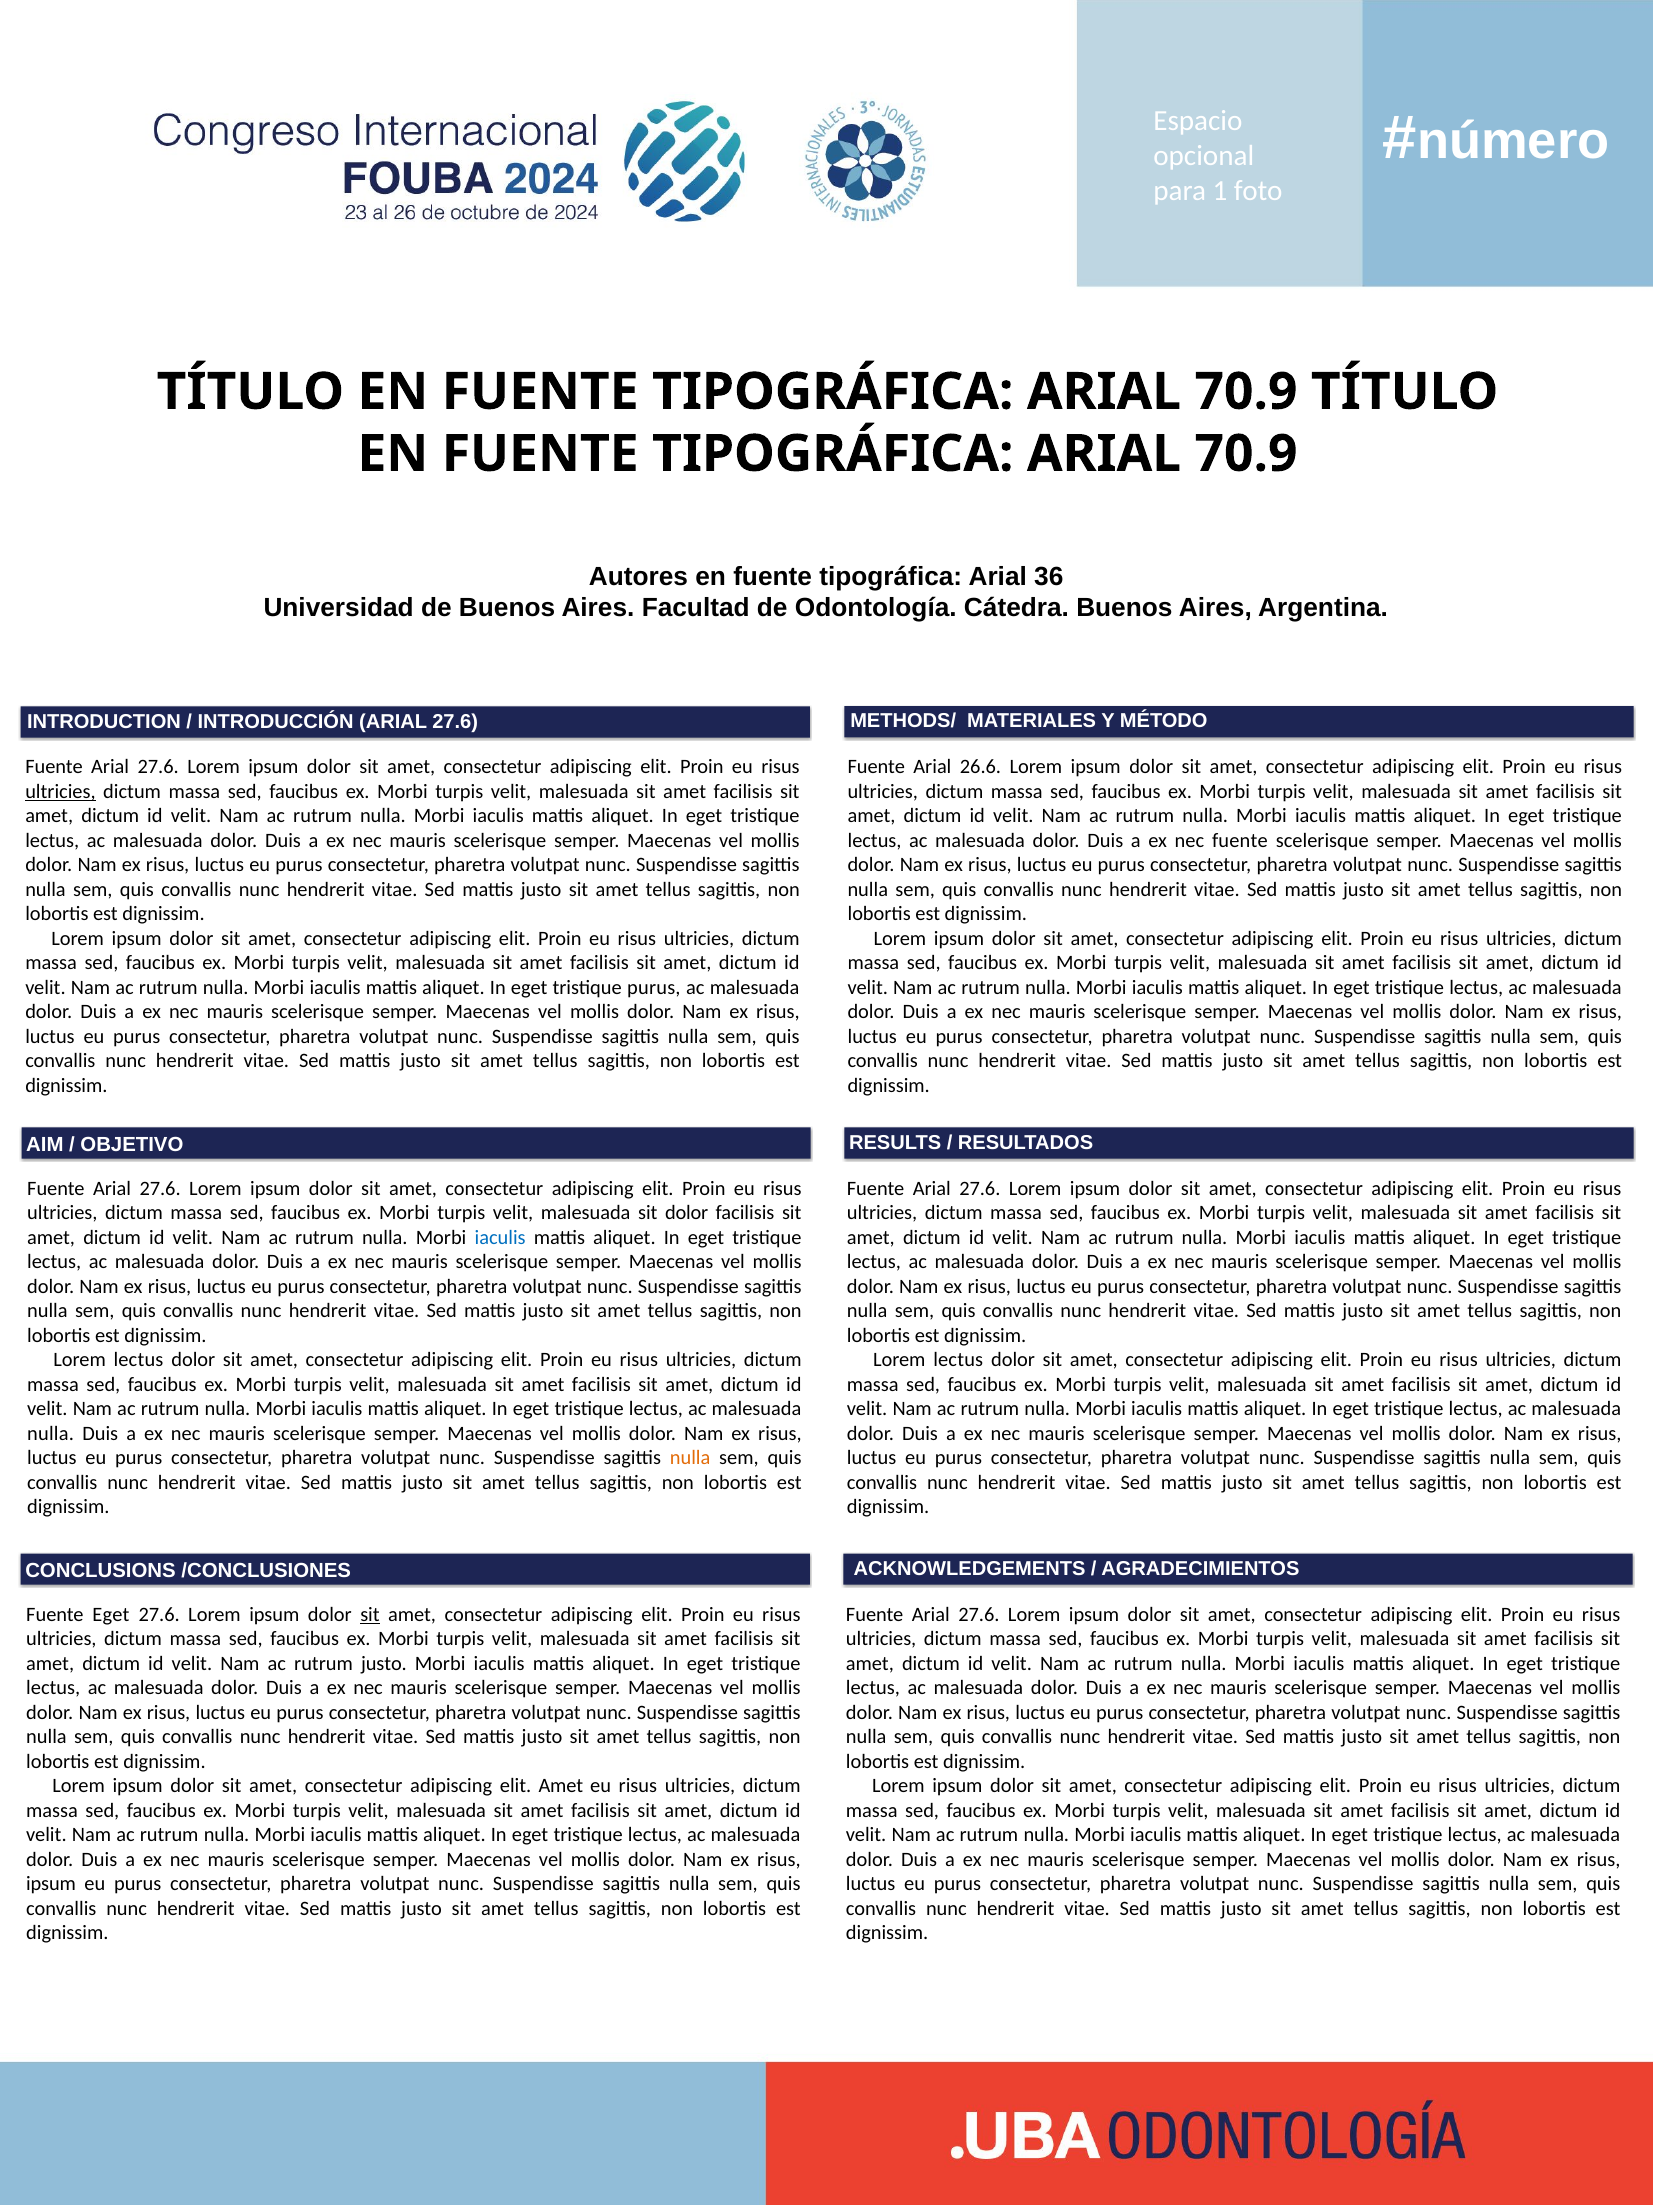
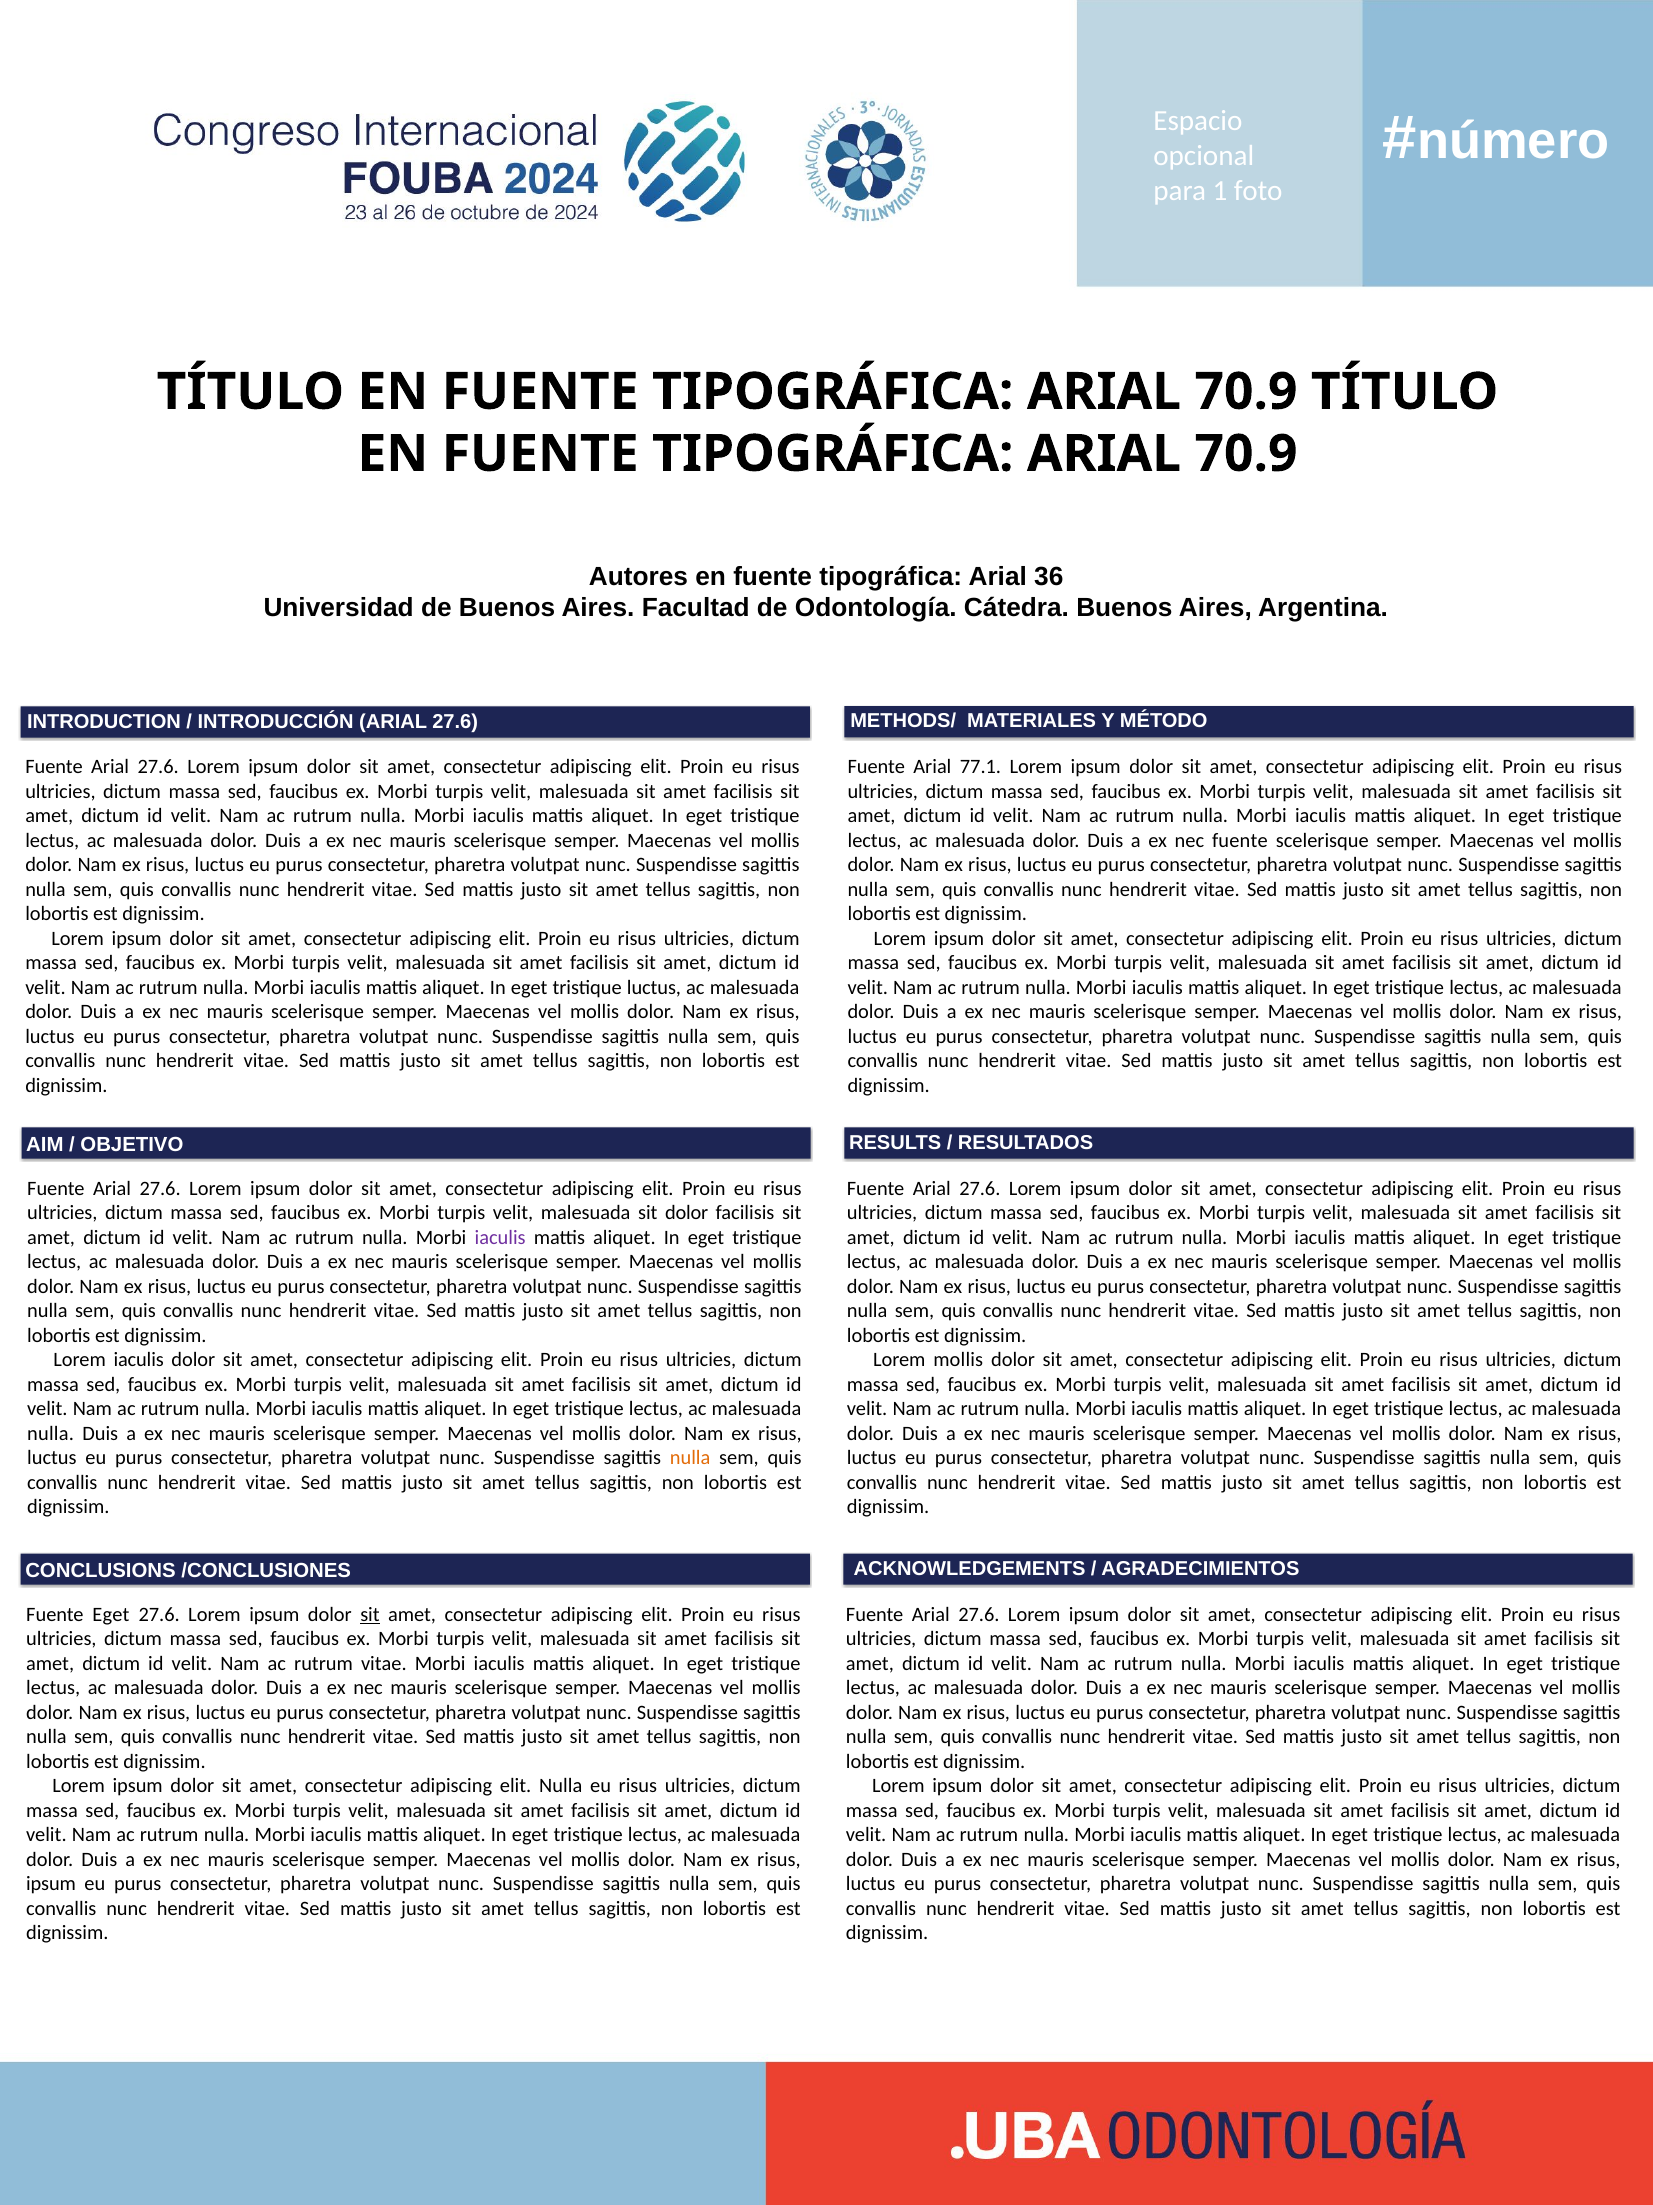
26.6: 26.6 -> 77.1
ultricies at (60, 791) underline: present -> none
tristique purus: purus -> luctus
iaculis at (500, 1237) colour: blue -> purple
lectus at (138, 1360): lectus -> iaculis
lectus at (958, 1360): lectus -> mollis
rutrum justo: justo -> vitae
elit Amet: Amet -> Nulla
